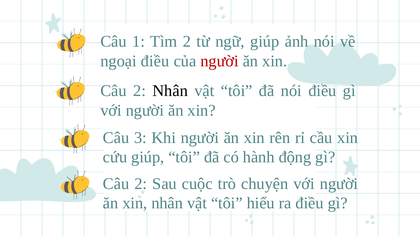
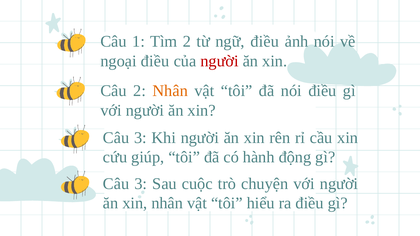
ngữ giúp: giúp -> điều
Nhân at (170, 91) colour: black -> orange
2 at (141, 184): 2 -> 3
